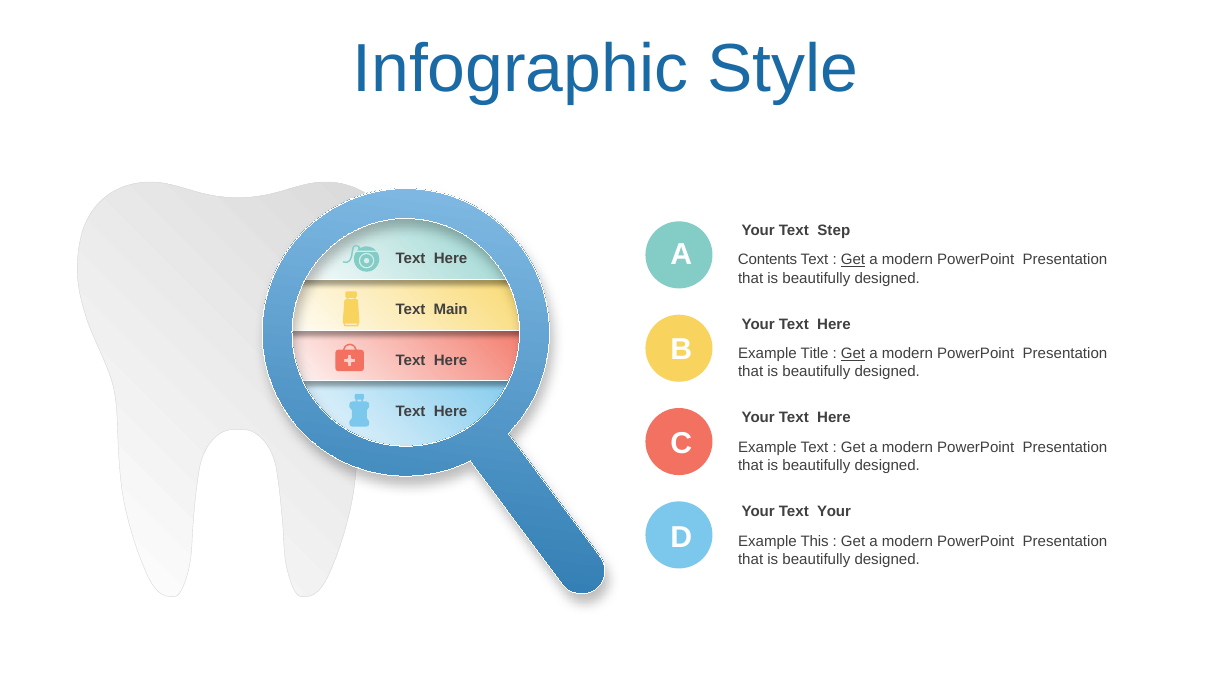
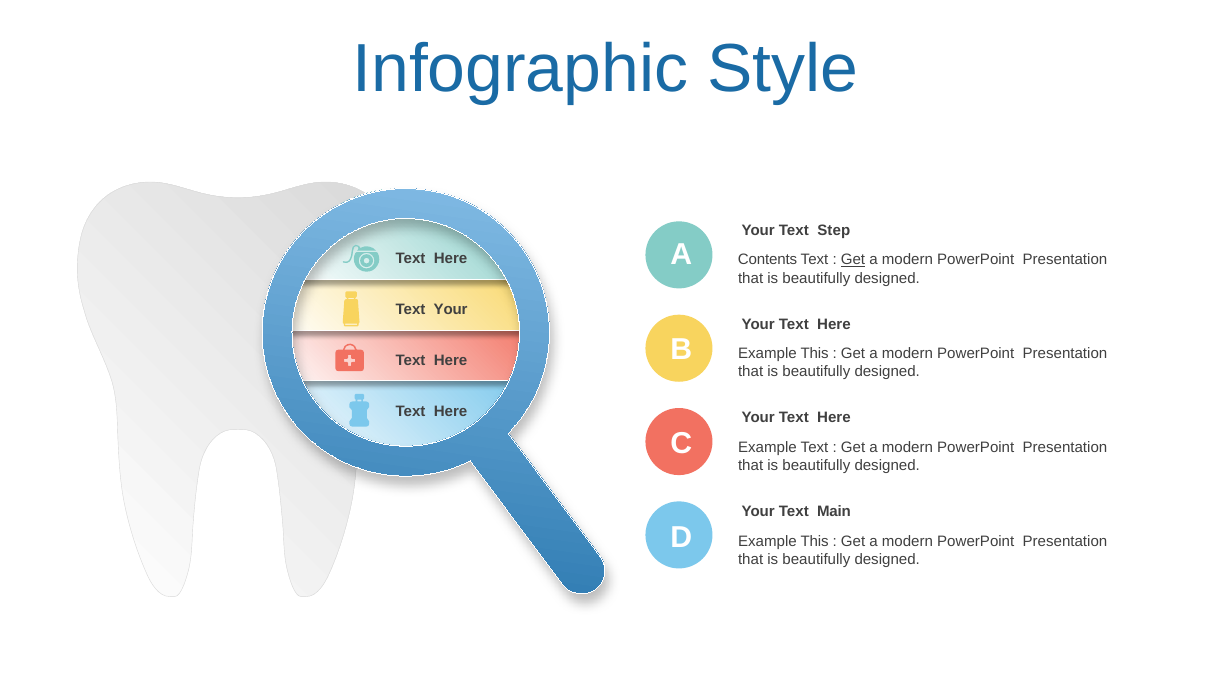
Text Main: Main -> Your
Title at (815, 353): Title -> This
Get at (853, 353) underline: present -> none
Text Your: Your -> Main
